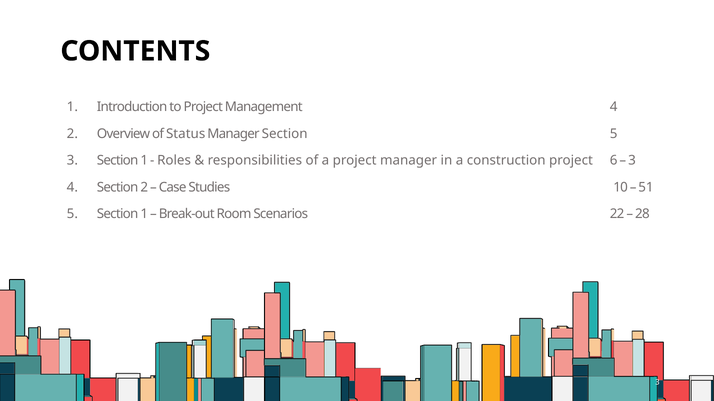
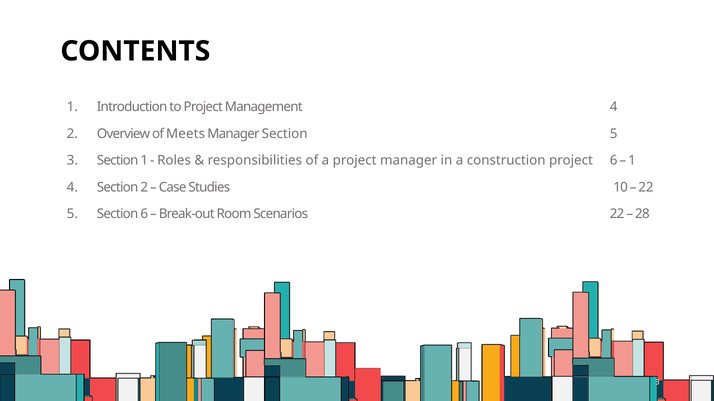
Status: Status -> Meets
3 at (632, 161): 3 -> 1
51 at (646, 187): 51 -> 22
5 Section 1: 1 -> 6
